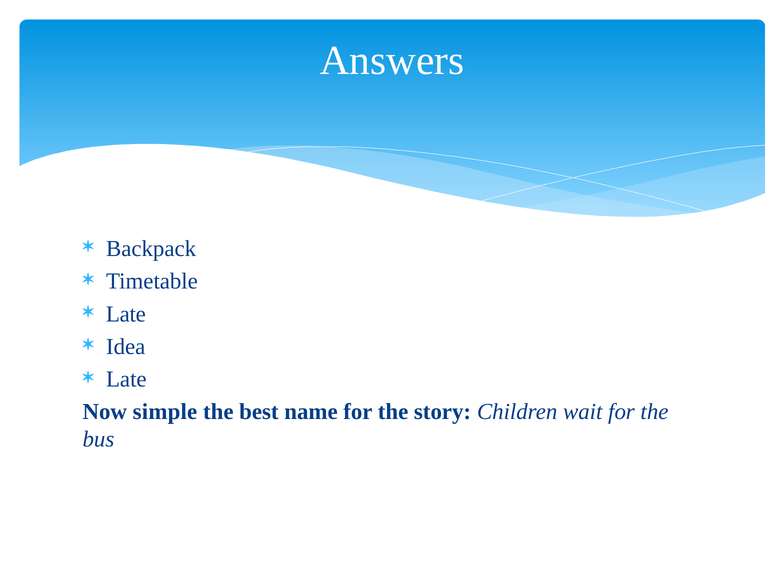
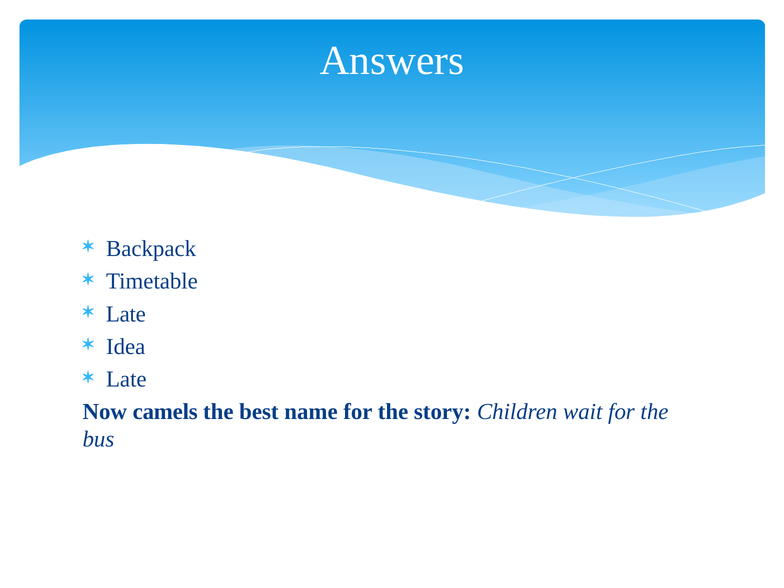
simple: simple -> camels
